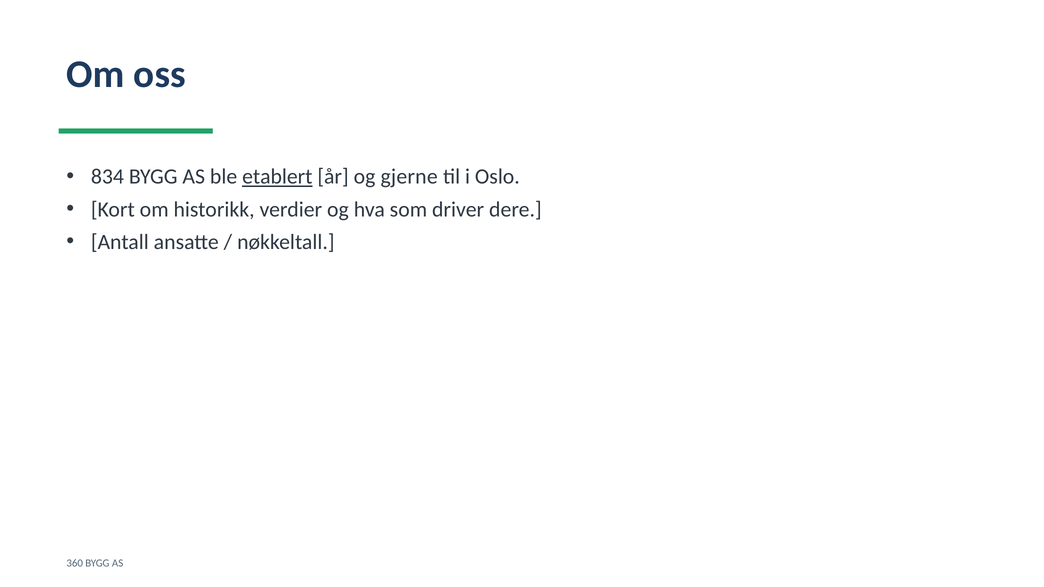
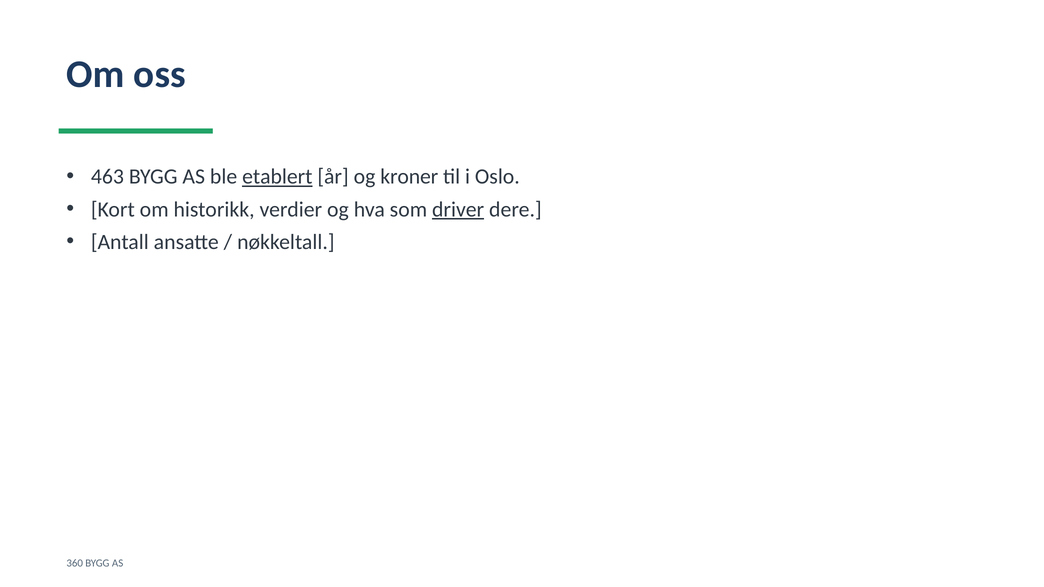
834: 834 -> 463
gjerne: gjerne -> kroner
driver underline: none -> present
